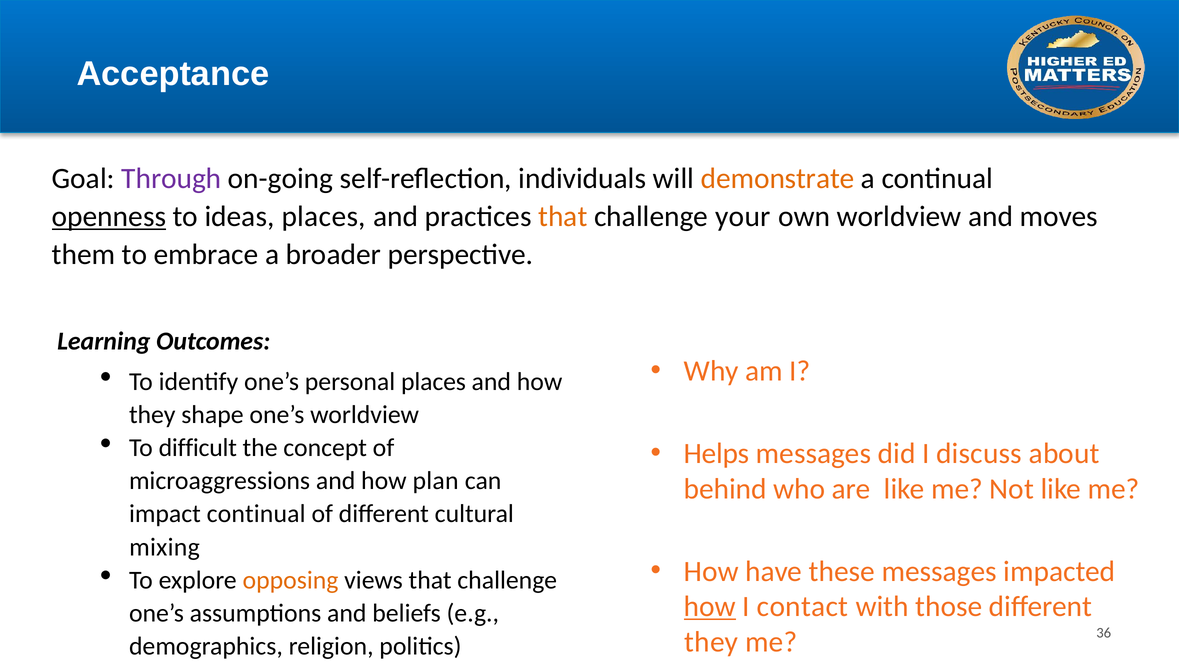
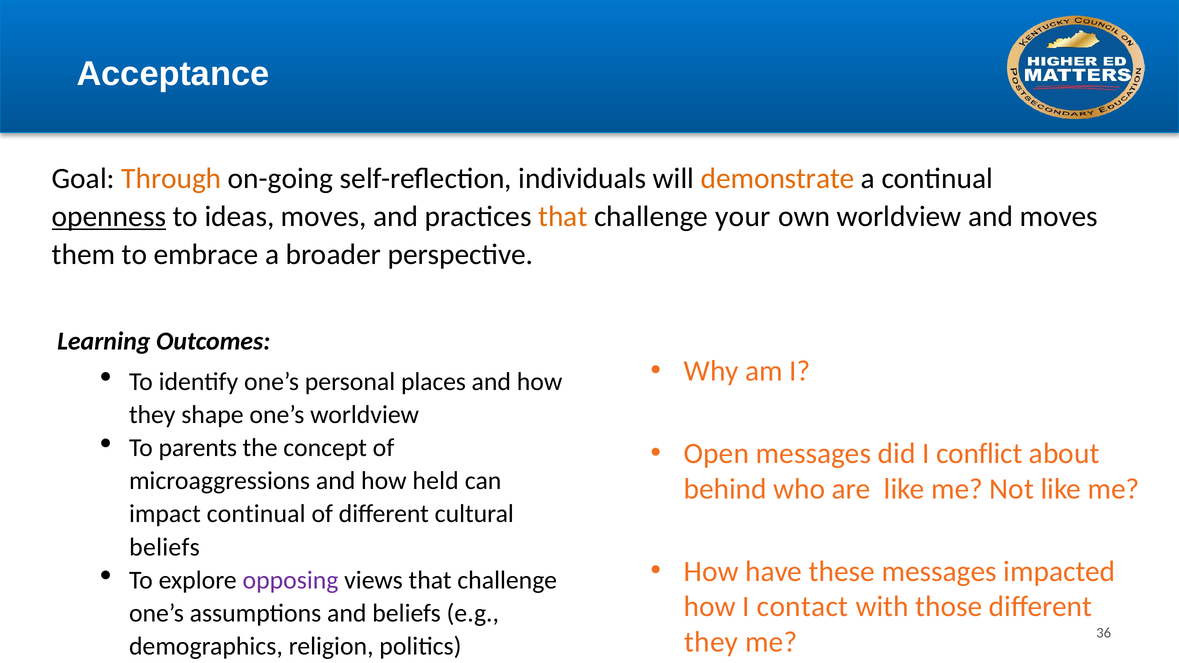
Through colour: purple -> orange
ideas places: places -> moves
difficult: difficult -> parents
Helps: Helps -> Open
discuss: discuss -> conflict
plan: plan -> held
mixing at (164, 547): mixing -> beliefs
opposing colour: orange -> purple
how at (710, 607) underline: present -> none
